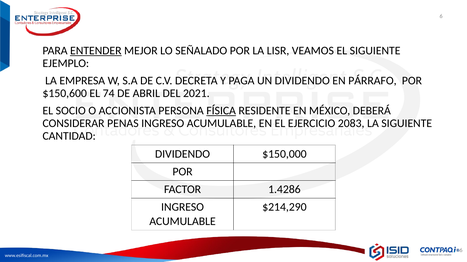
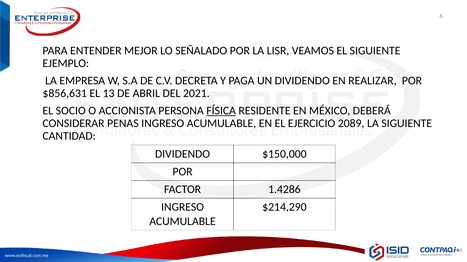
ENTENDER underline: present -> none
PÁRRAFO: PÁRRAFO -> REALIZAR
$150,600: $150,600 -> $856,631
74: 74 -> 13
2083: 2083 -> 2089
